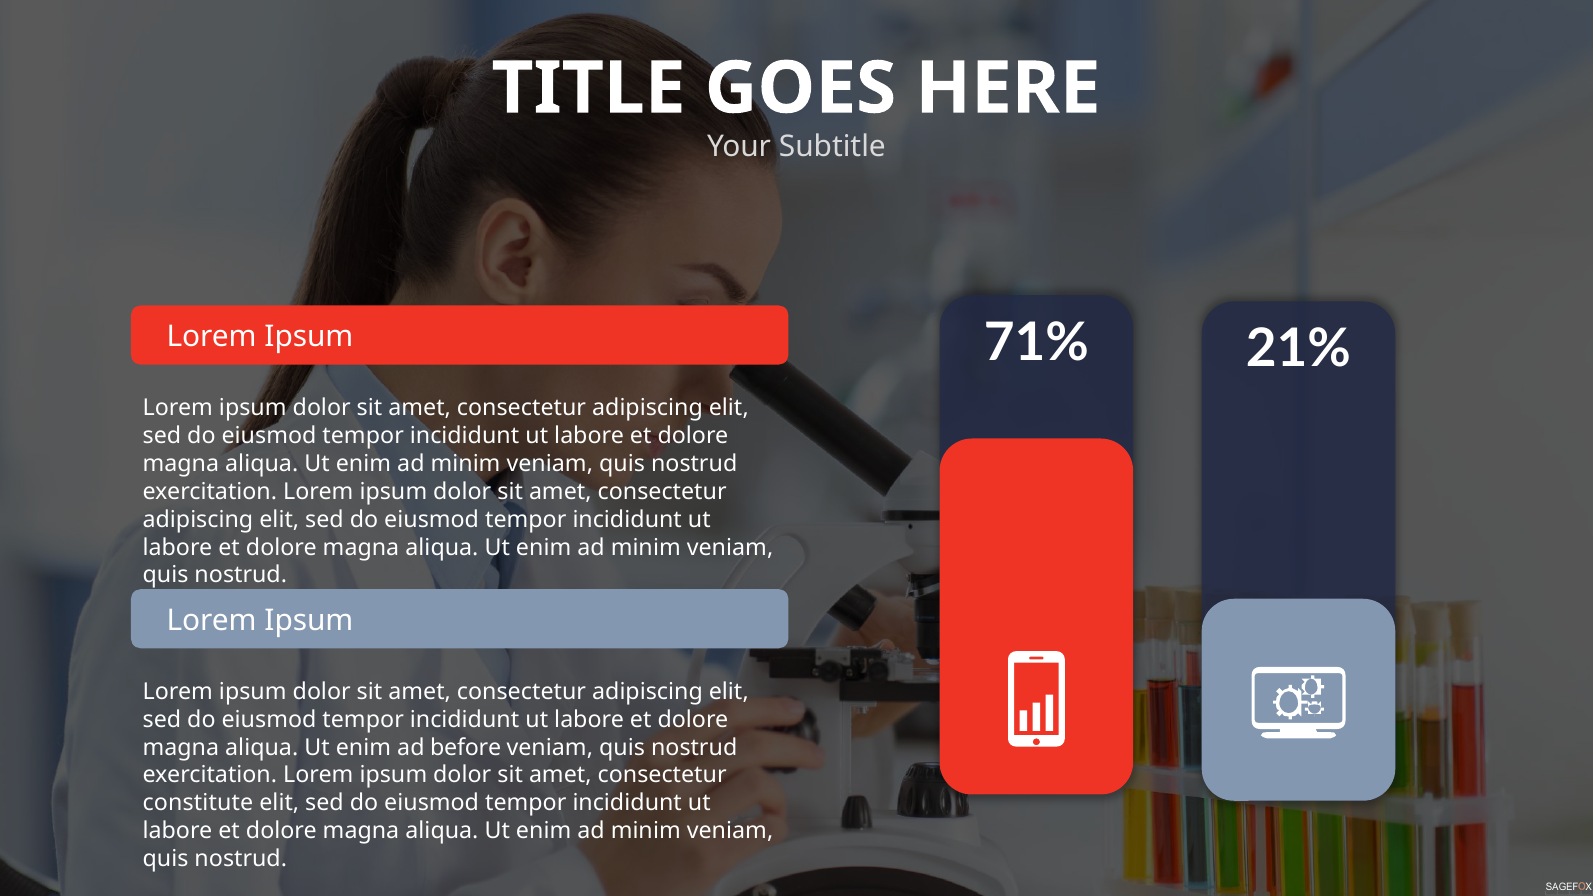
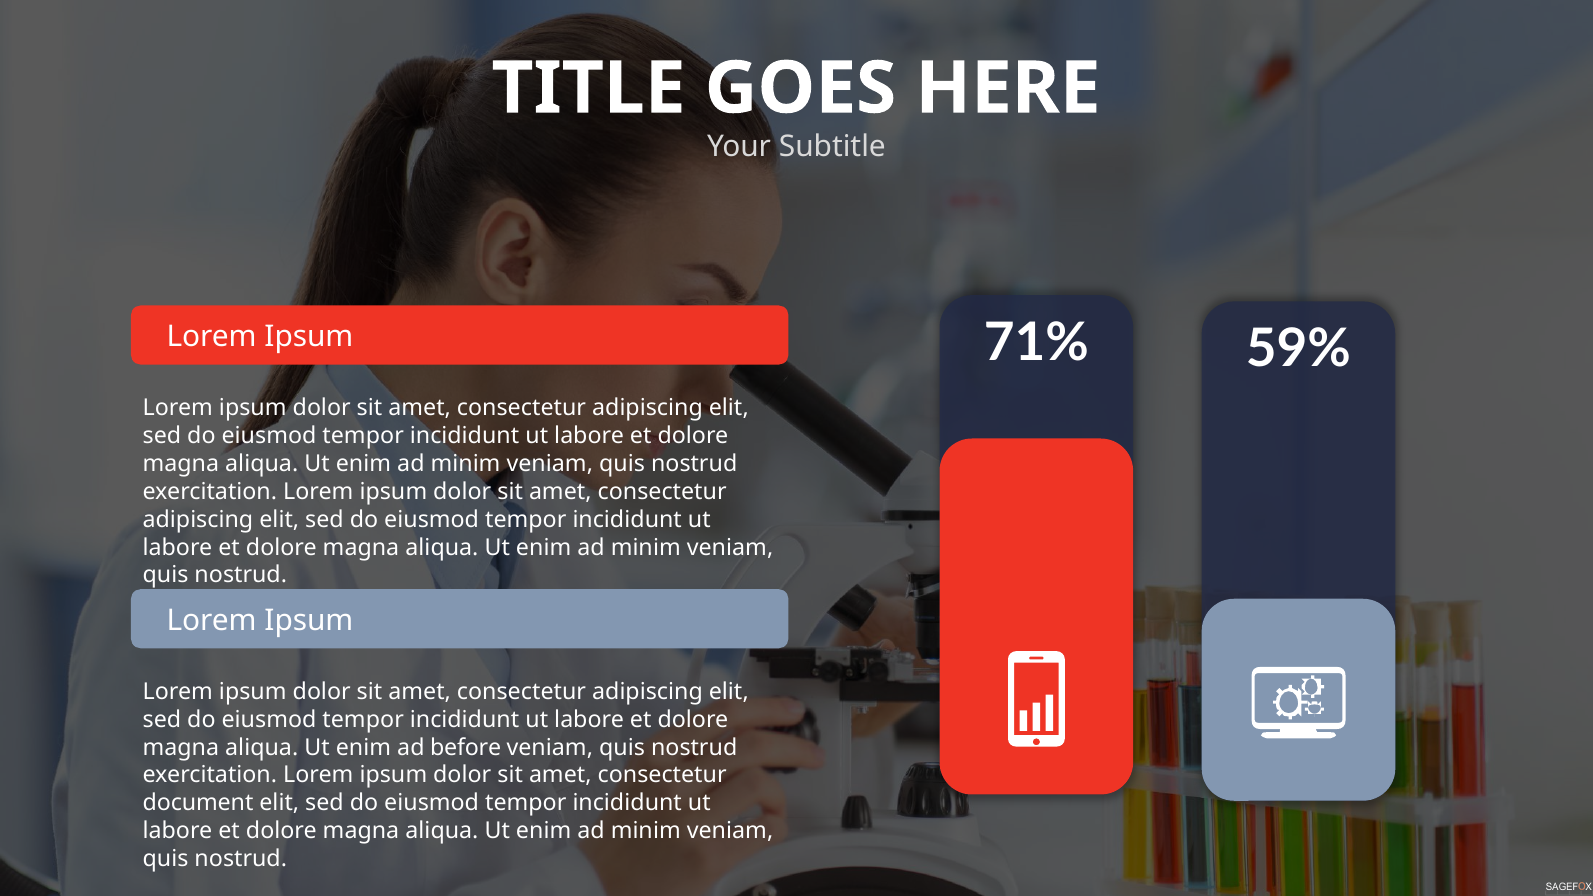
21%: 21% -> 59%
constitute: constitute -> document
